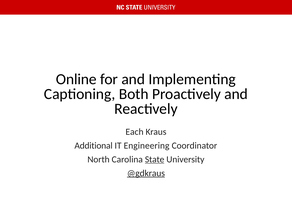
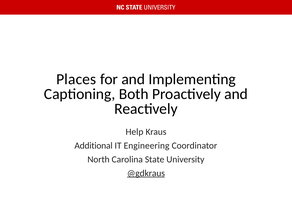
Online: Online -> Places
Each: Each -> Help
State underline: present -> none
